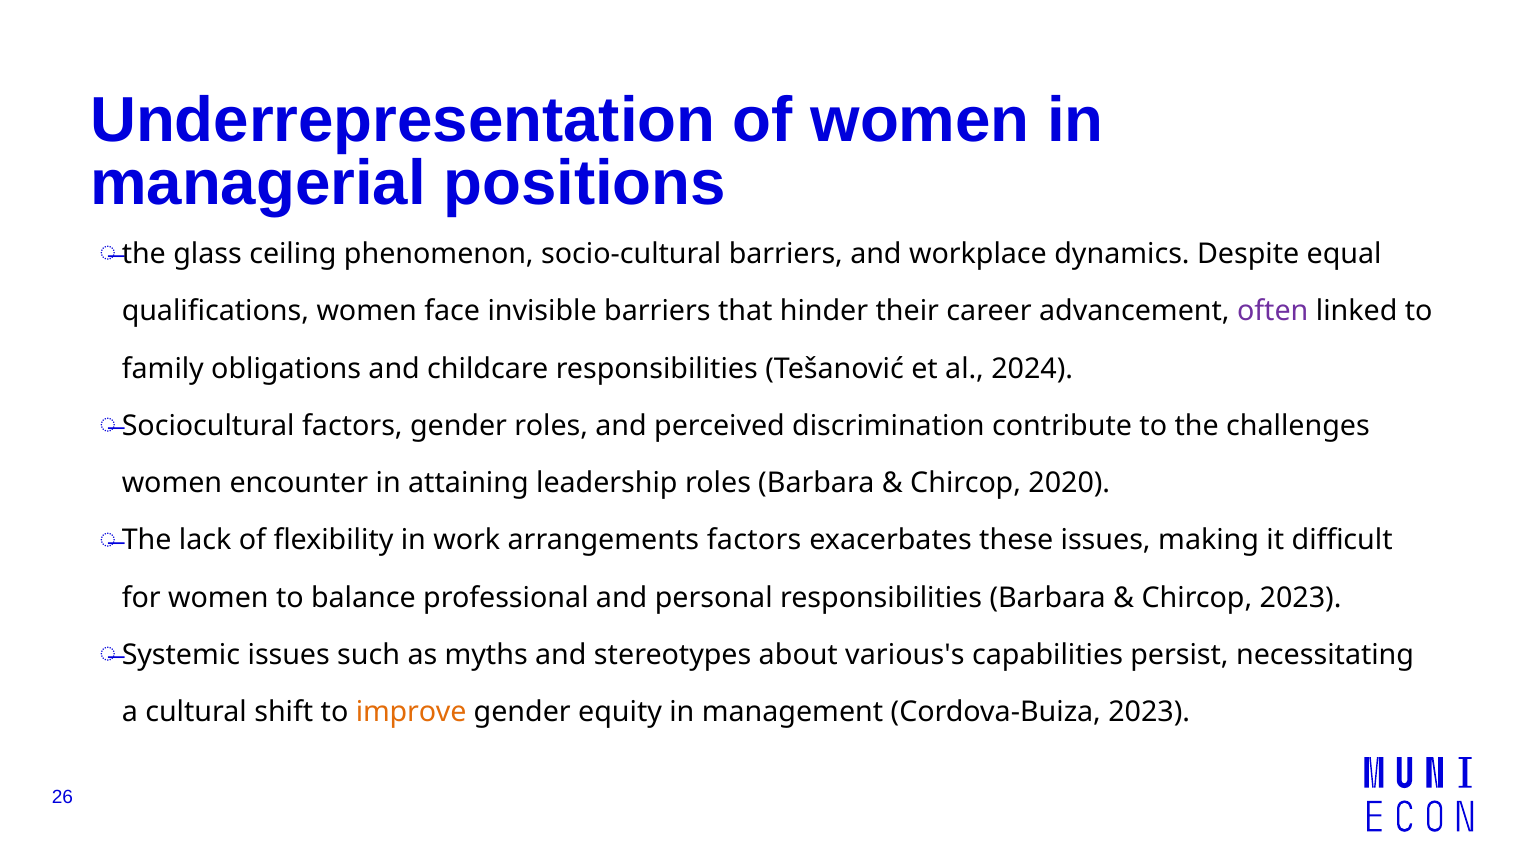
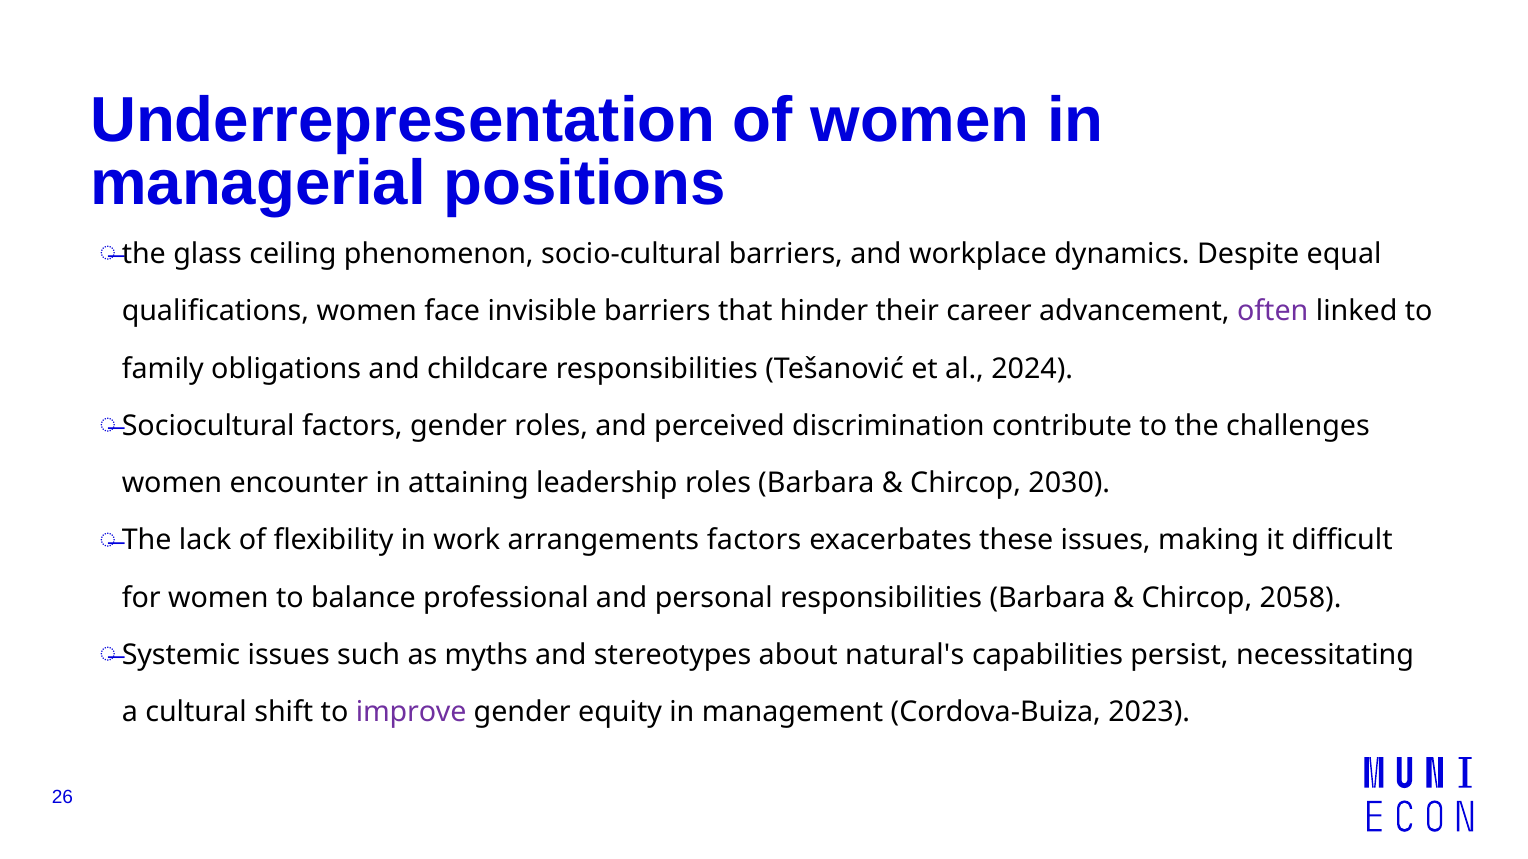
2020: 2020 -> 2030
Chircop 2023: 2023 -> 2058
various's: various's -> natural's
improve colour: orange -> purple
